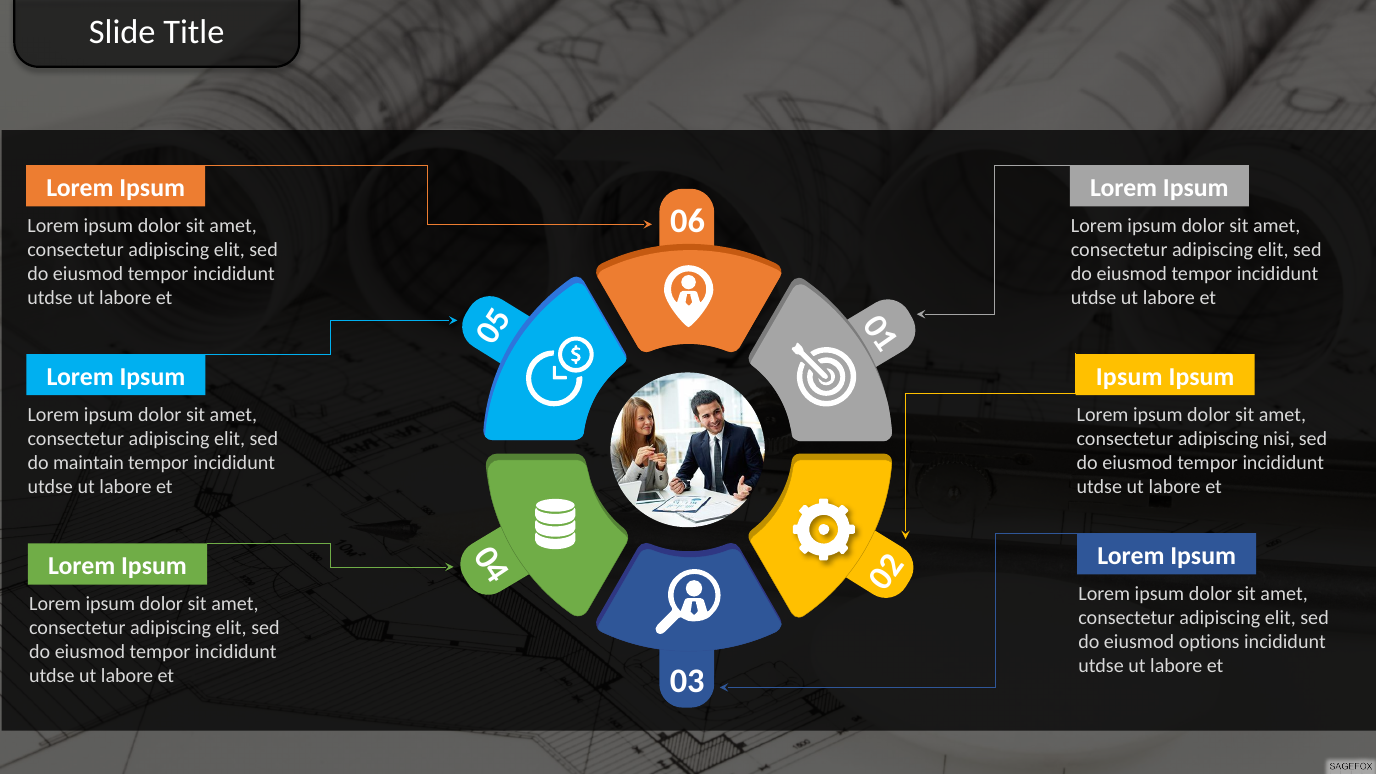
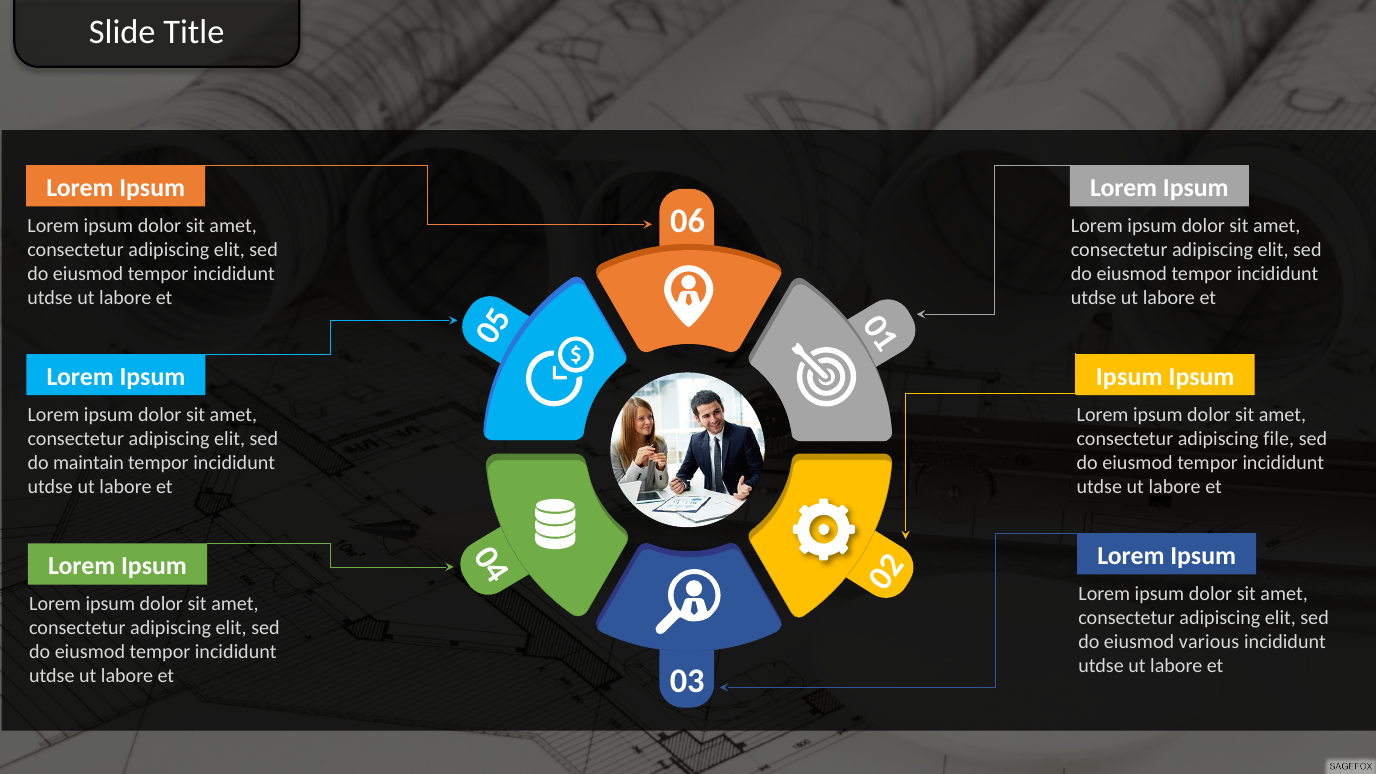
nisi: nisi -> file
options: options -> various
